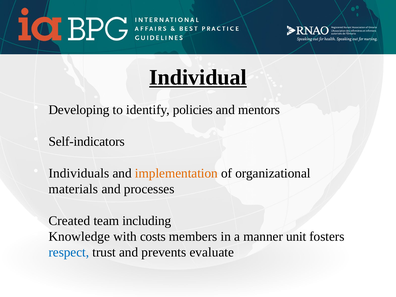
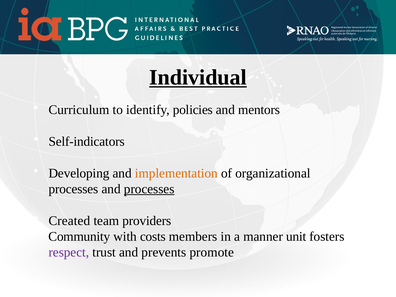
Developing: Developing -> Curriculum
Individuals: Individuals -> Developing
materials at (73, 189): materials -> processes
processes at (149, 189) underline: none -> present
including: including -> providers
Knowledge: Knowledge -> Community
respect colour: blue -> purple
evaluate: evaluate -> promote
